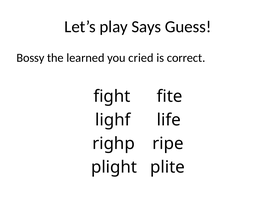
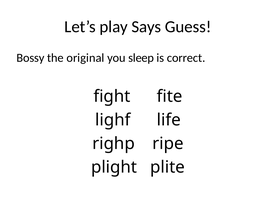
learned: learned -> original
cried: cried -> sleep
